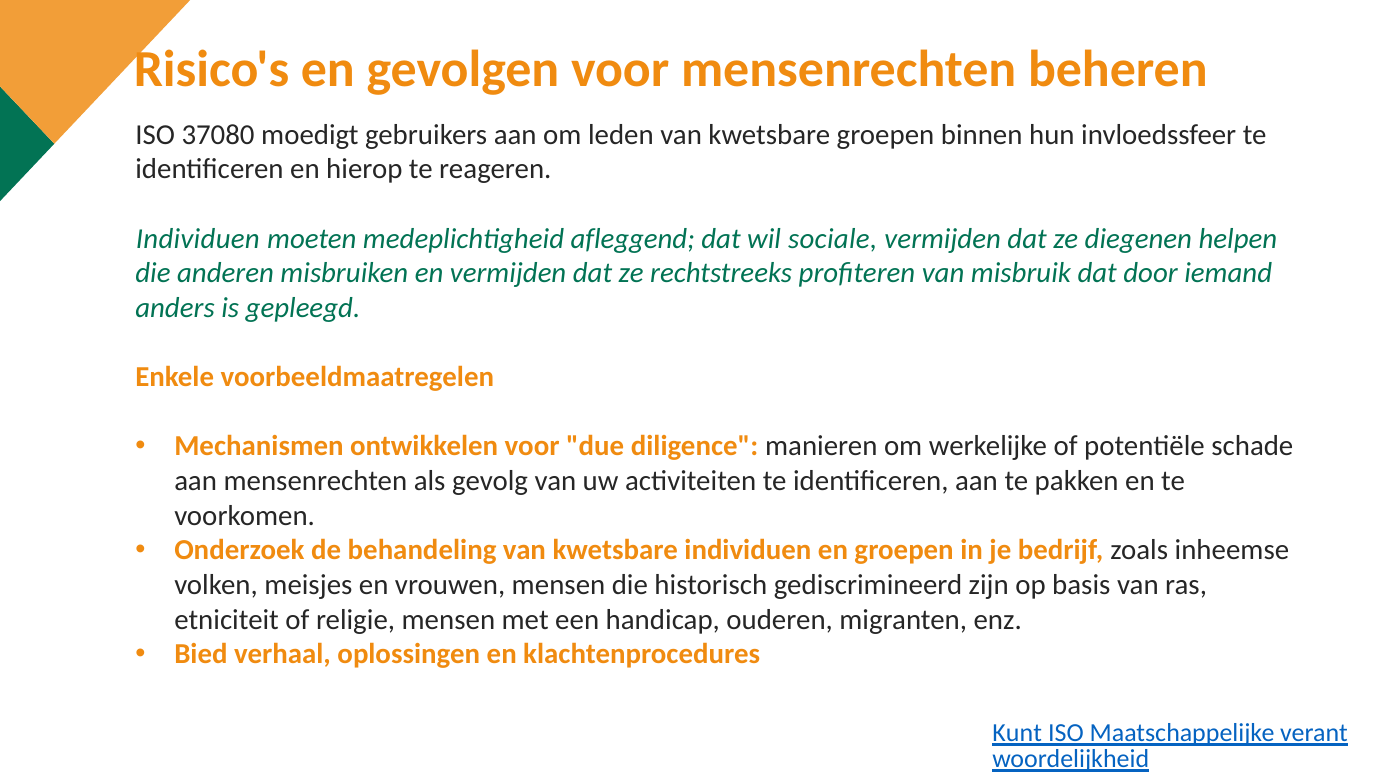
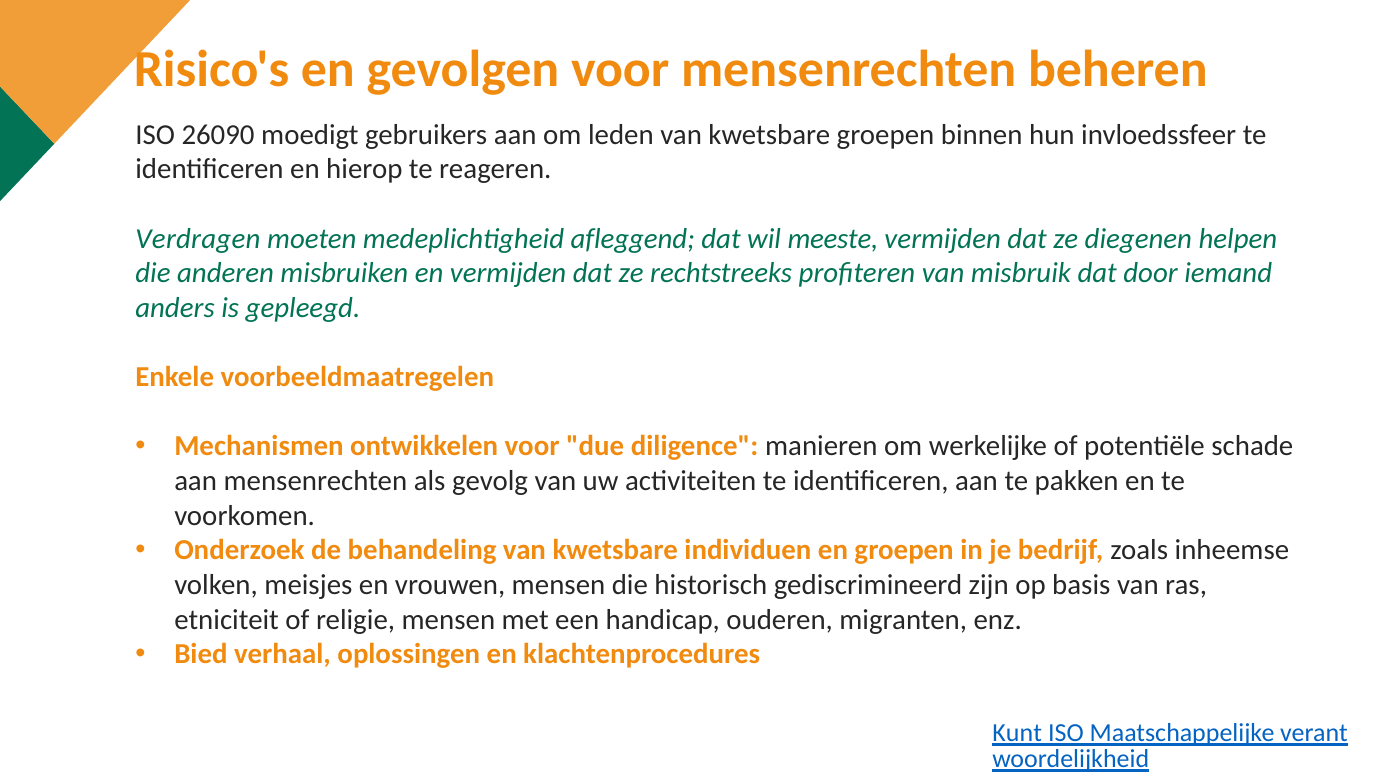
37080: 37080 -> 26090
Individuen at (198, 239): Individuen -> Verdragen
sociale: sociale -> meeste
